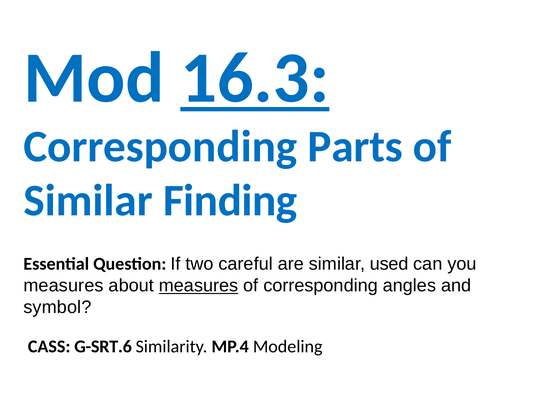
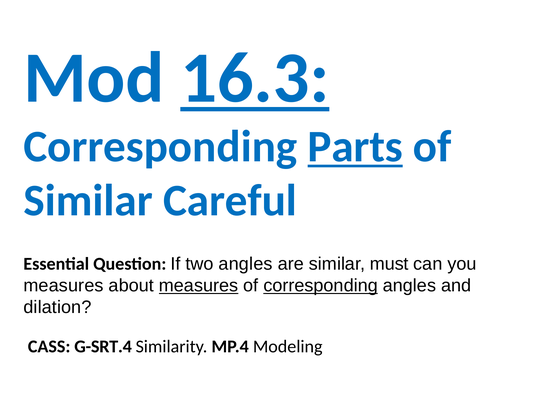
Parts underline: none -> present
Finding: Finding -> Careful
two careful: careful -> angles
used: used -> must
corresponding at (321, 286) underline: none -> present
symbol: symbol -> dilation
G-SRT.6: G-SRT.6 -> G-SRT.4
